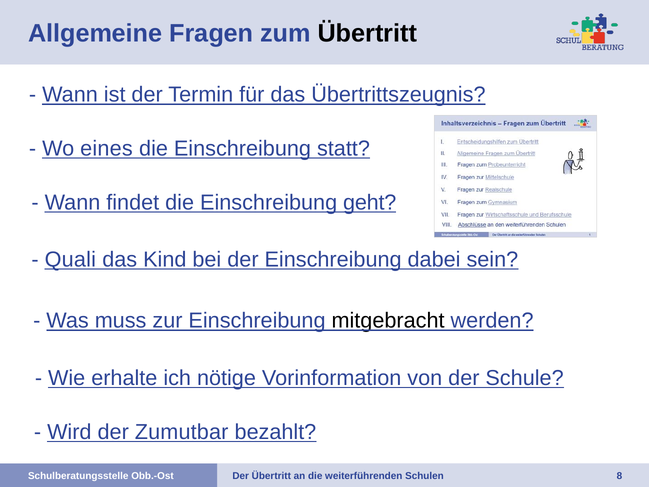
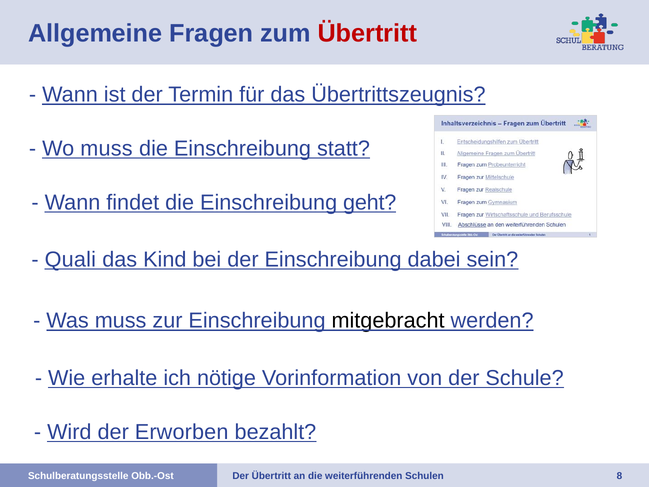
Übertritt at (367, 33) colour: black -> red
Wo eines: eines -> muss
Zumutbar: Zumutbar -> Erworben
